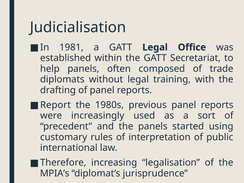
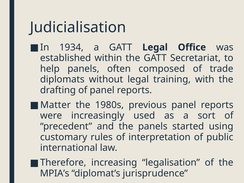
1981: 1981 -> 1934
Report: Report -> Matter
